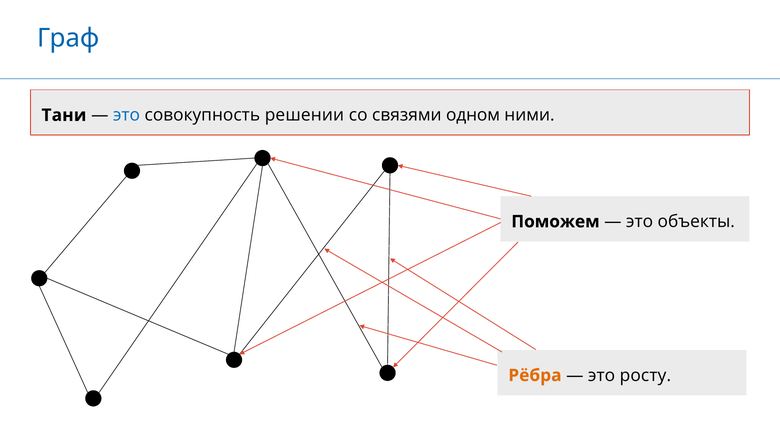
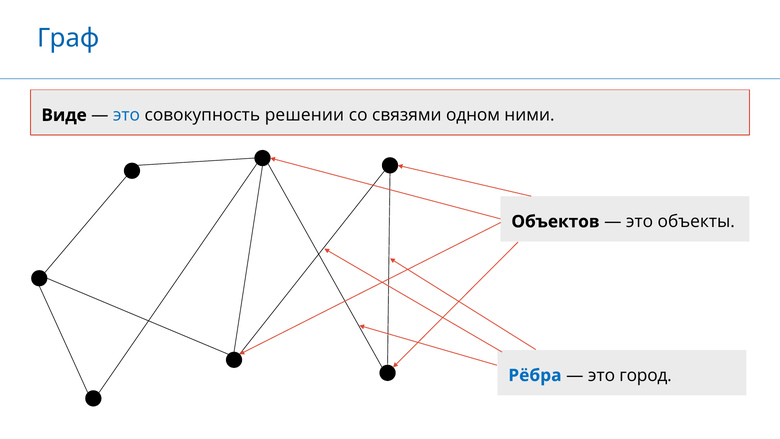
Тани: Тани -> Виде
Поможем: Поможем -> Объектов
Рёбра colour: orange -> blue
росту: росту -> город
